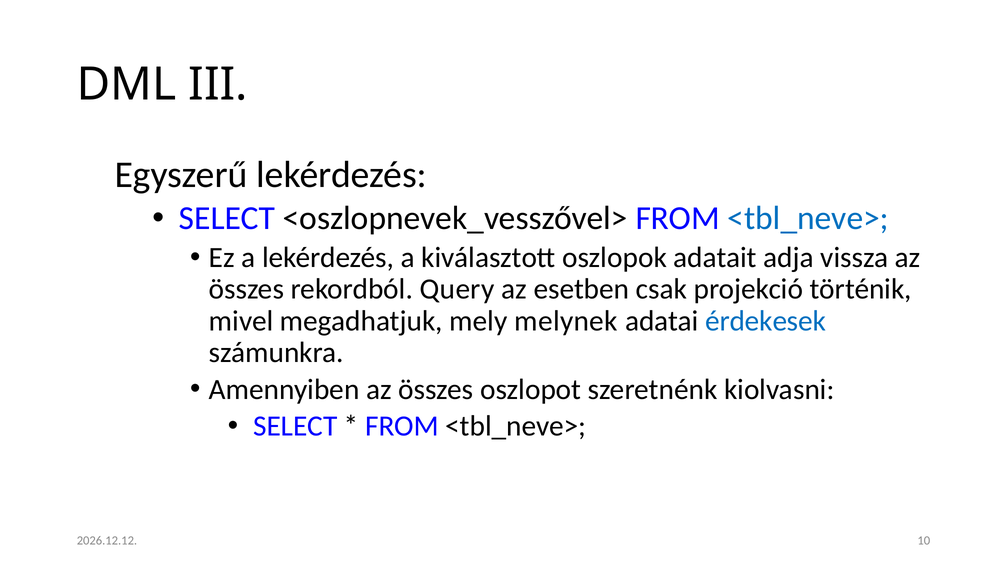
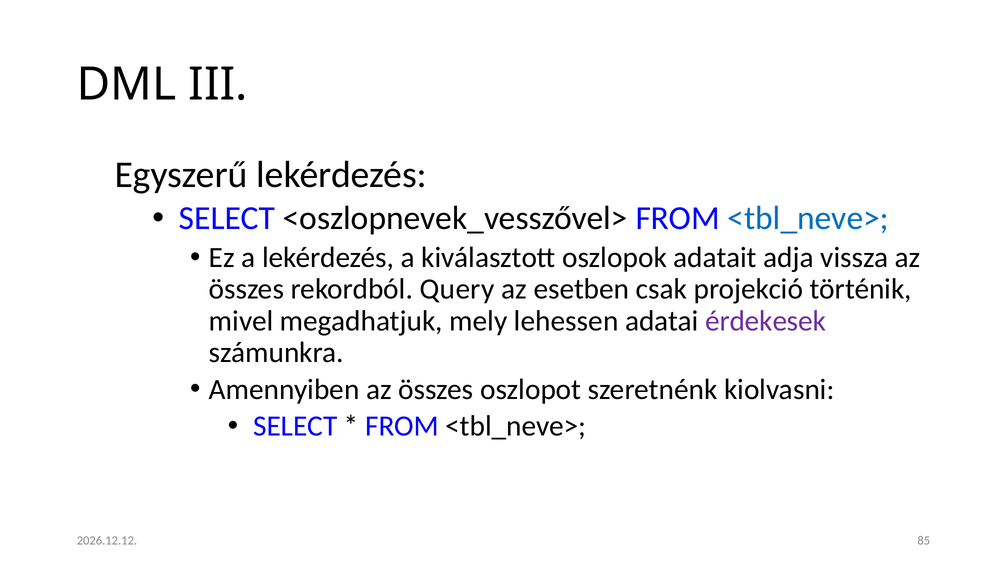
melynek: melynek -> lehessen
érdekesek colour: blue -> purple
10: 10 -> 85
